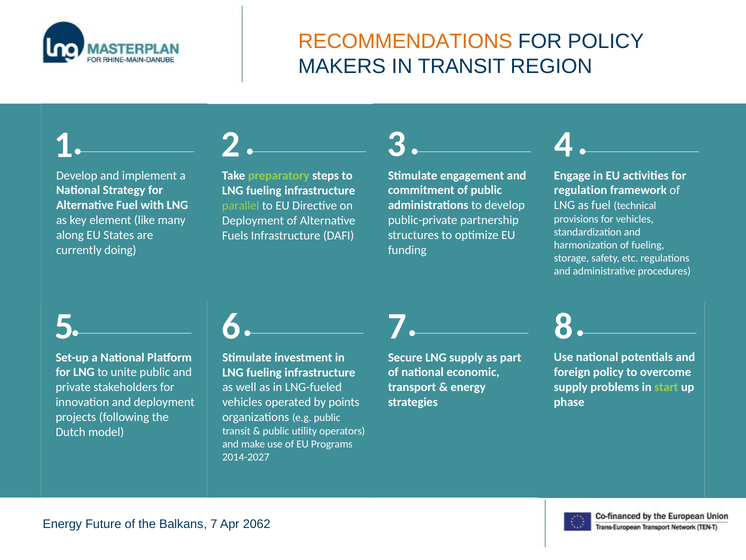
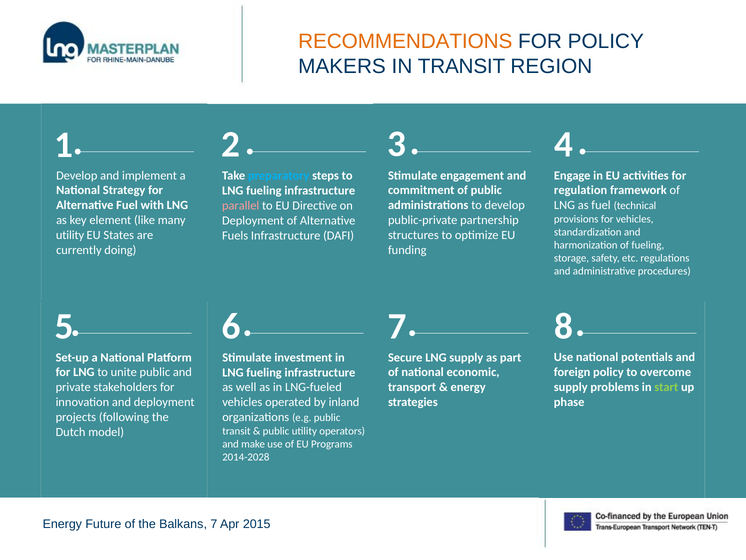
preparatory colour: light green -> light blue
parallel colour: light green -> pink
along at (70, 235): along -> utility
points: points -> inland
2014-2027: 2014-2027 -> 2014-2028
2062: 2062 -> 2015
